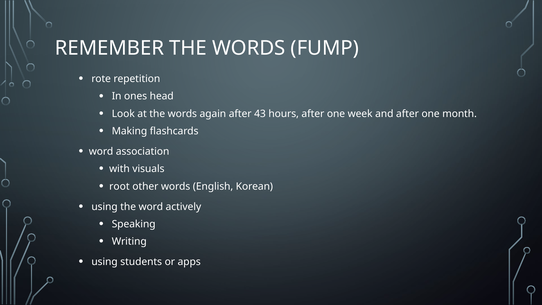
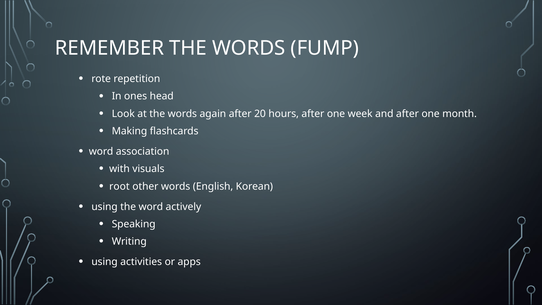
43: 43 -> 20
students: students -> activities
